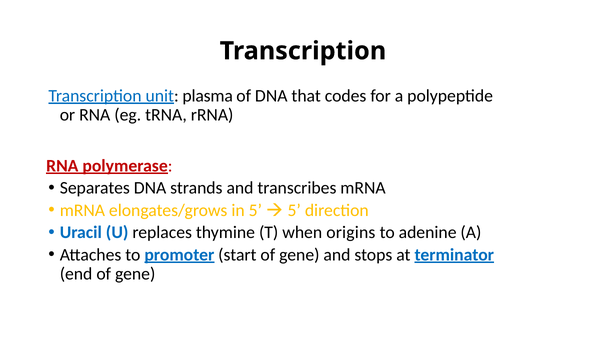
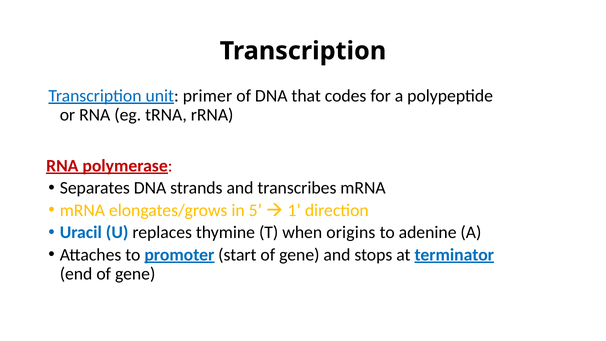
plasma: plasma -> primer
5 at (294, 210): 5 -> 1
